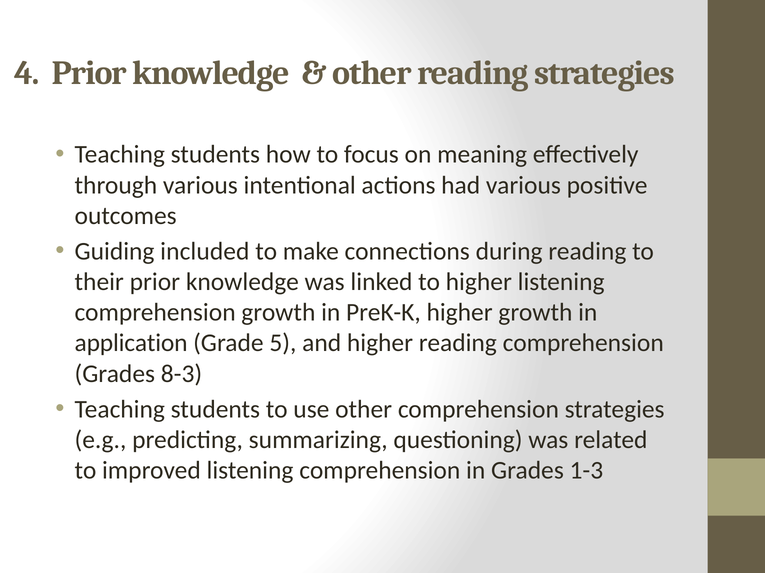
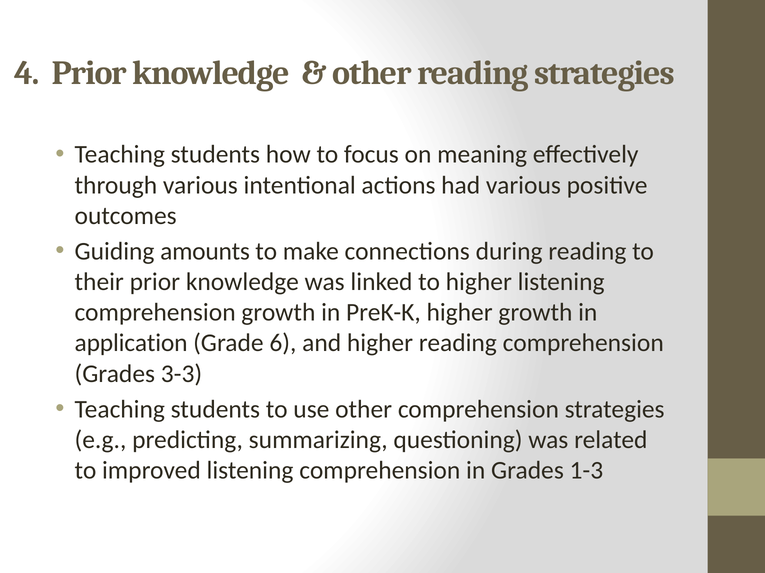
included: included -> amounts
5: 5 -> 6
8-3: 8-3 -> 3-3
